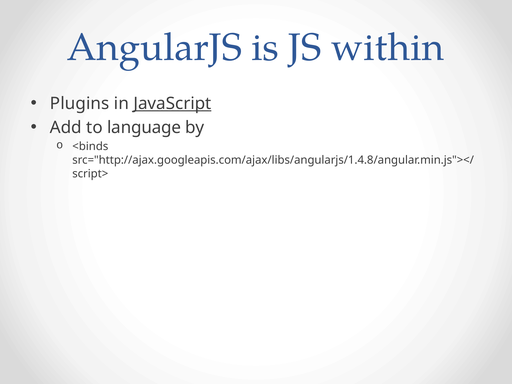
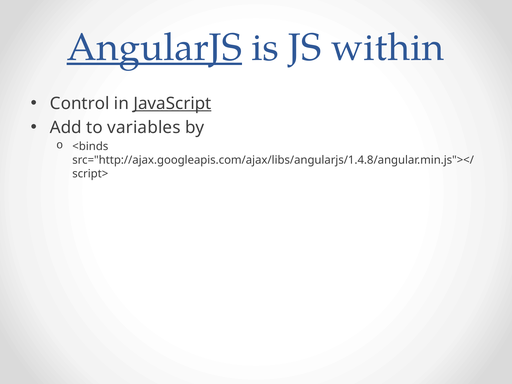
AngularJS underline: none -> present
Plugins: Plugins -> Control
language: language -> variables
